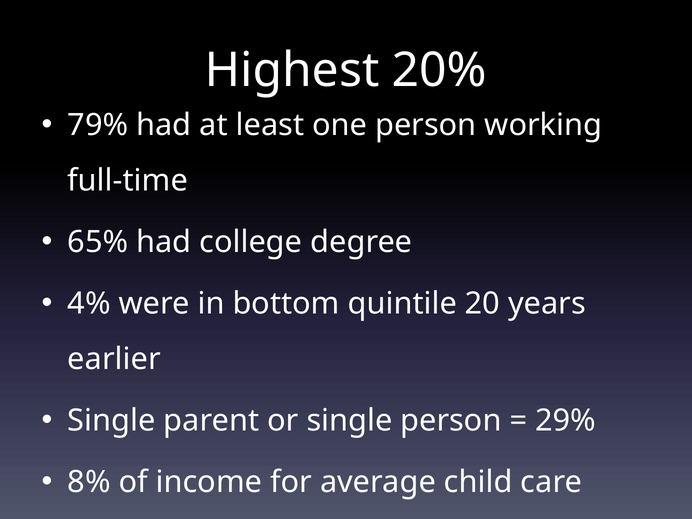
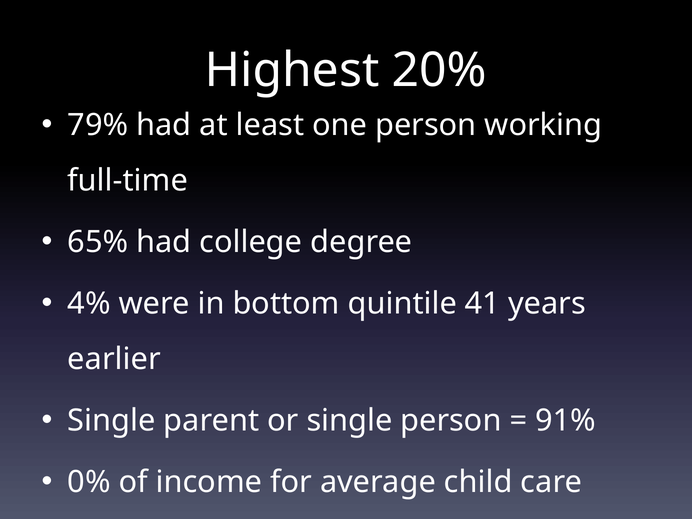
20: 20 -> 41
29%: 29% -> 91%
8%: 8% -> 0%
